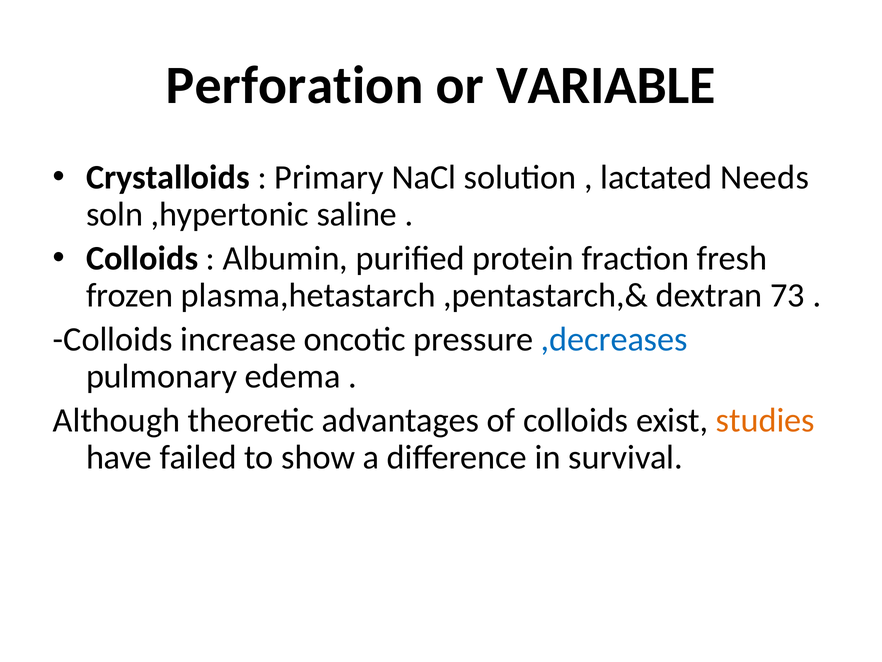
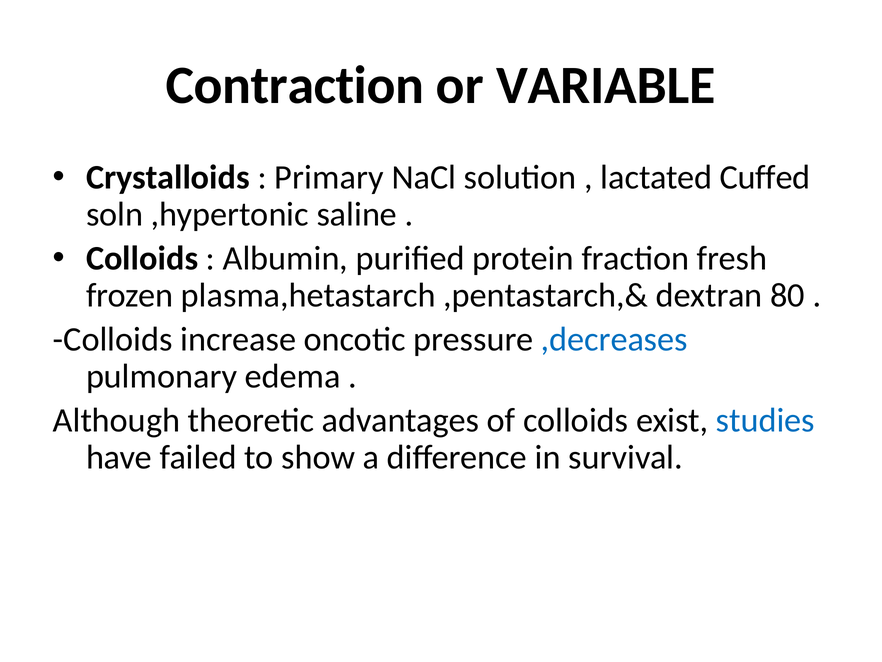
Perforation: Perforation -> Contraction
Needs: Needs -> Cuffed
73: 73 -> 80
studies colour: orange -> blue
